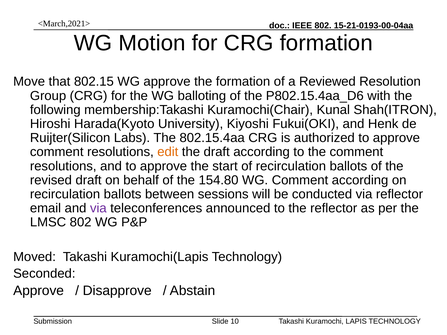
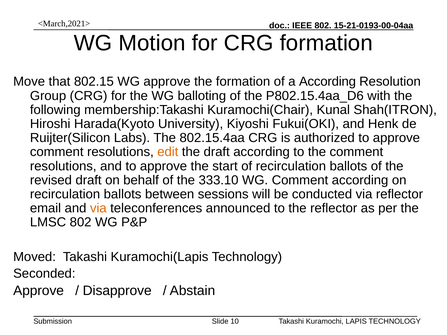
a Reviewed: Reviewed -> According
154.80: 154.80 -> 333.10
via at (98, 208) colour: purple -> orange
